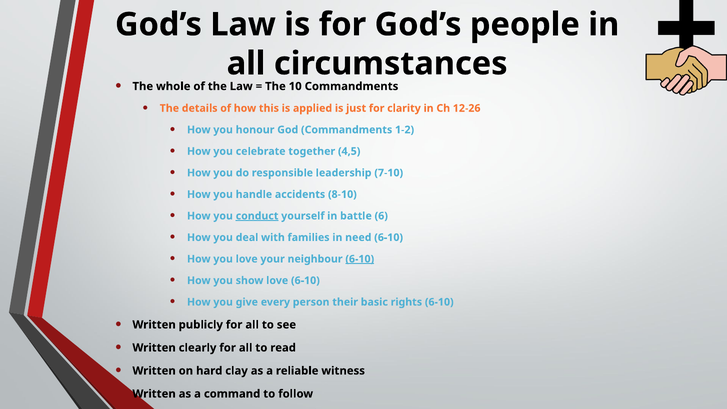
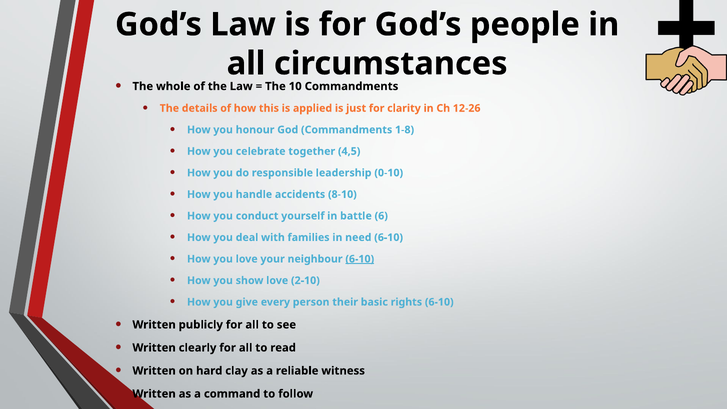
1-2: 1-2 -> 1-8
7-10: 7-10 -> 0-10
conduct underline: present -> none
love 6-10: 6-10 -> 2-10
